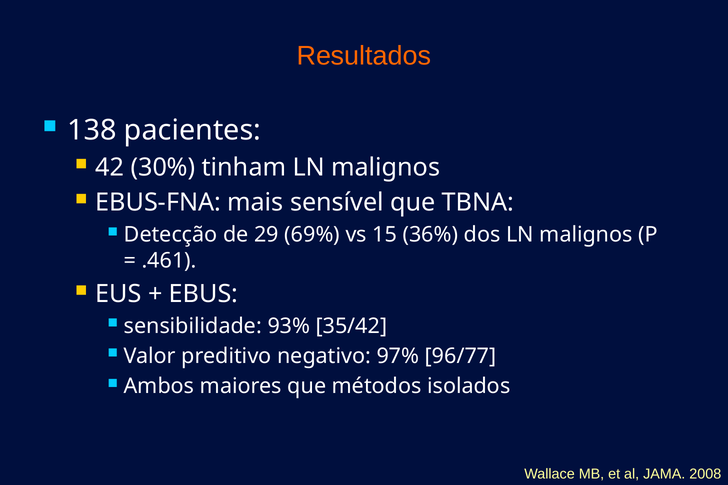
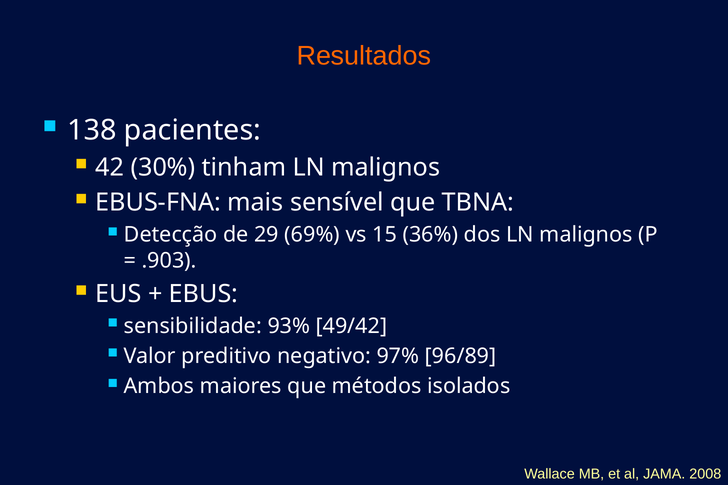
.461: .461 -> .903
35/42: 35/42 -> 49/42
96/77: 96/77 -> 96/89
